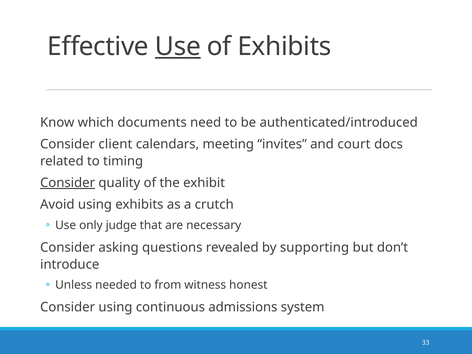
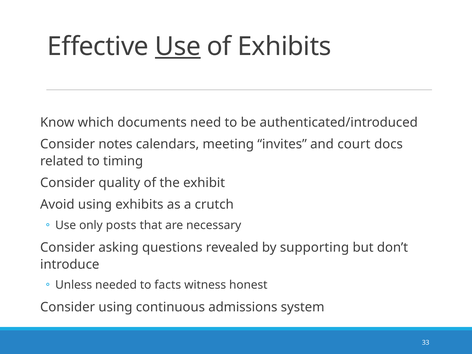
client: client -> notes
Consider at (68, 183) underline: present -> none
judge: judge -> posts
from: from -> facts
